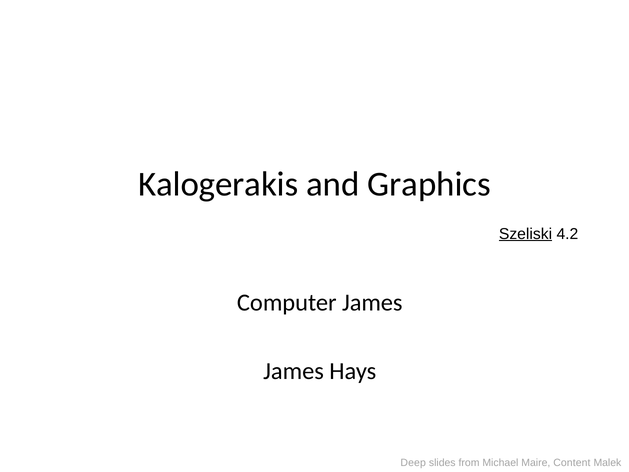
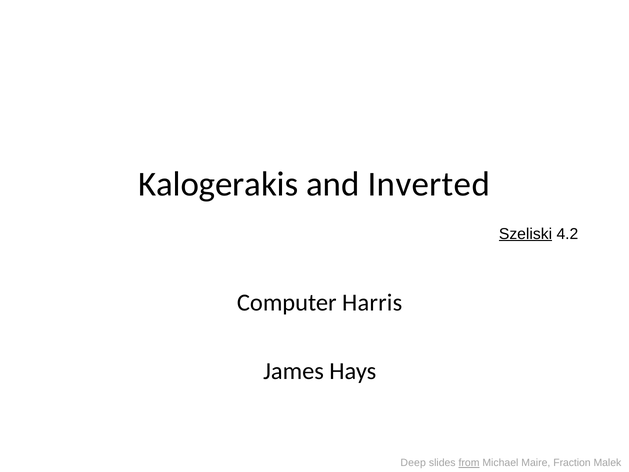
Graphics: Graphics -> Inverted
Computer James: James -> Harris
from underline: none -> present
Content: Content -> Fraction
